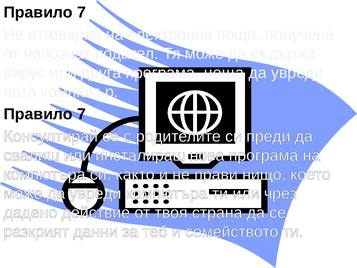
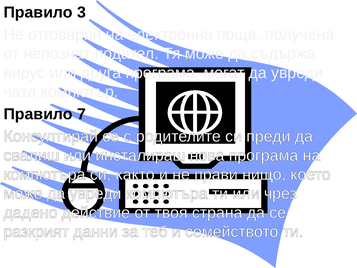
7 at (81, 12): 7 -> 3
неща: неща -> могат
